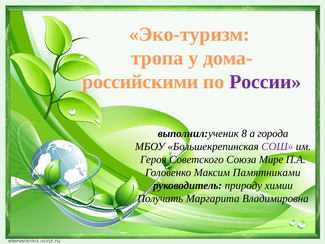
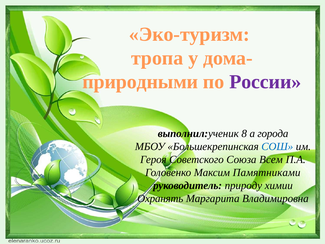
российскими: российскими -> природными
СОШ colour: purple -> blue
Мире: Мире -> Всем
Получать: Получать -> Охранять
